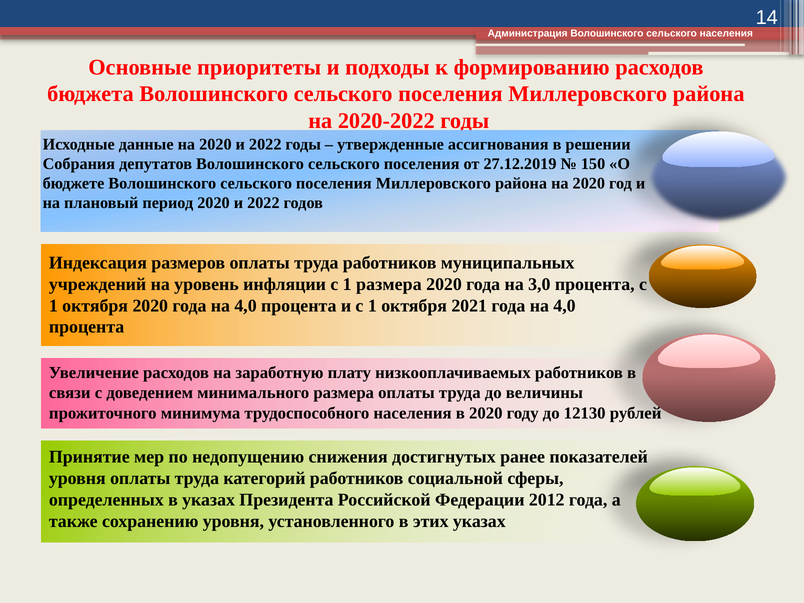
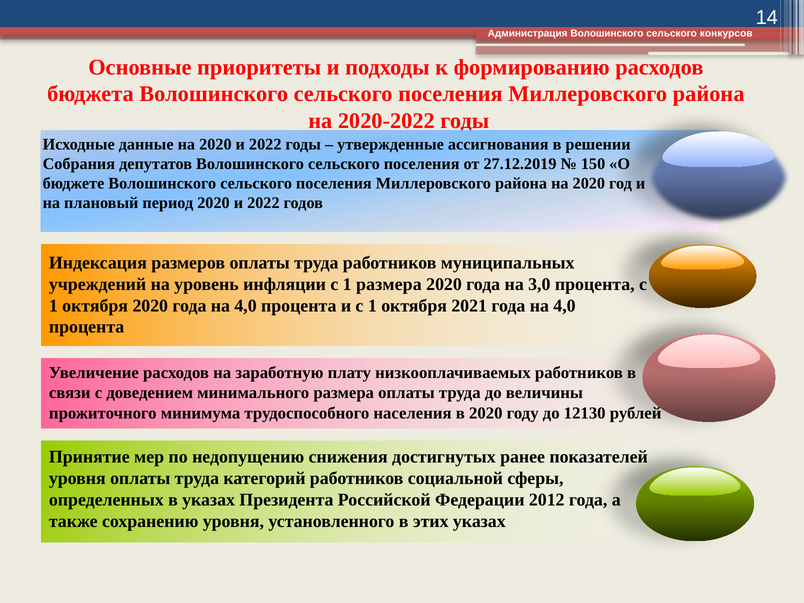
сельского населения: населения -> конкурсов
